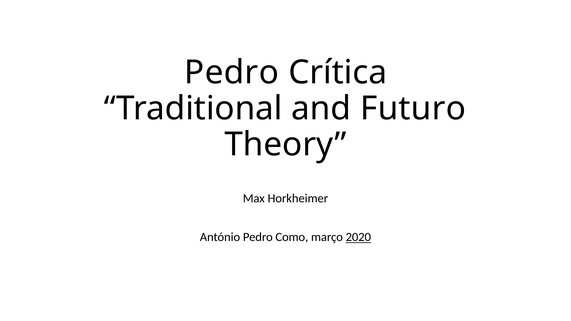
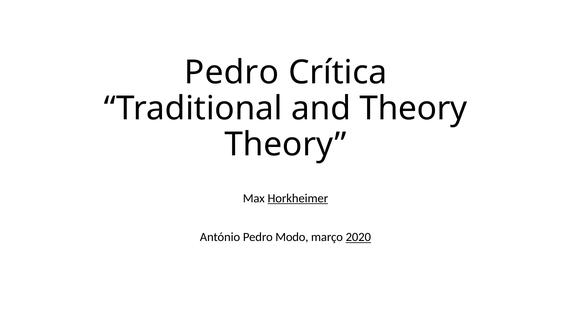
and Futuro: Futuro -> Theory
Horkheimer underline: none -> present
Como: Como -> Modo
